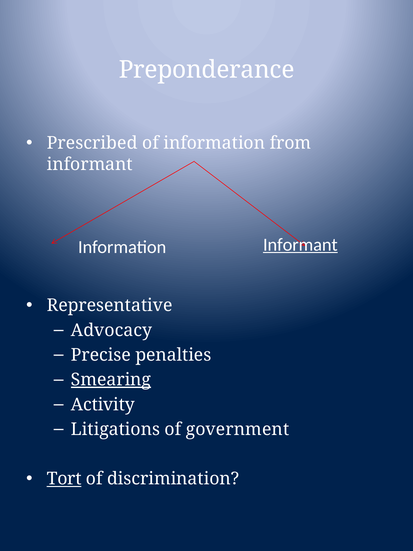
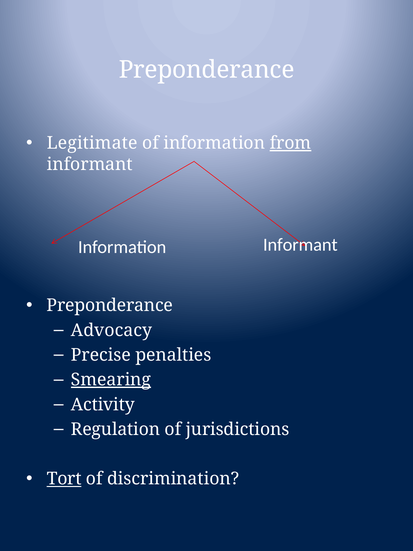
Prescribed: Prescribed -> Legitimate
from underline: none -> present
Informant at (300, 245) underline: present -> none
Representative at (110, 305): Representative -> Preponderance
Litigations: Litigations -> Regulation
government: government -> jurisdictions
